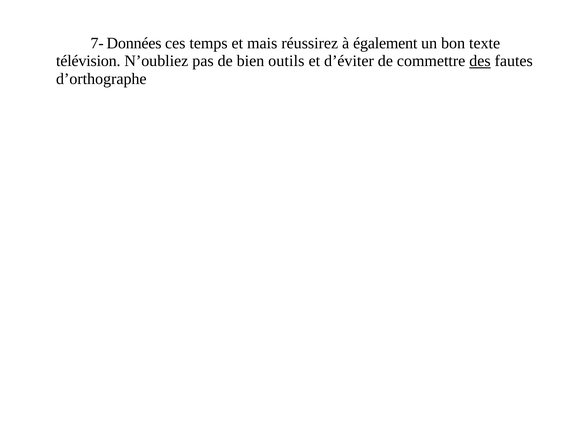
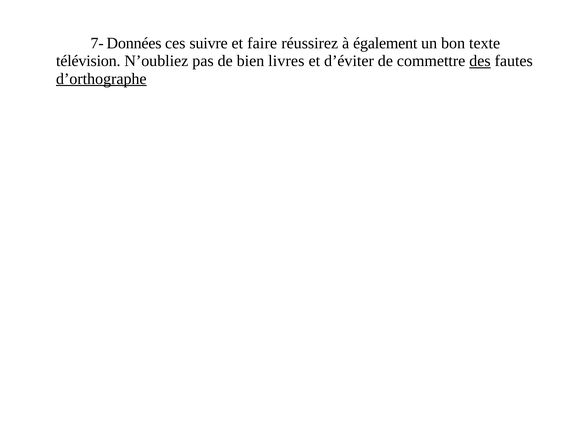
temps: temps -> suivre
mais: mais -> faire
outils: outils -> livres
d’orthographe underline: none -> present
